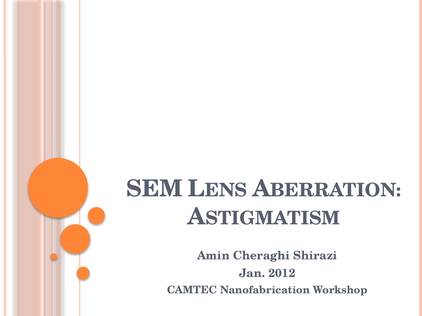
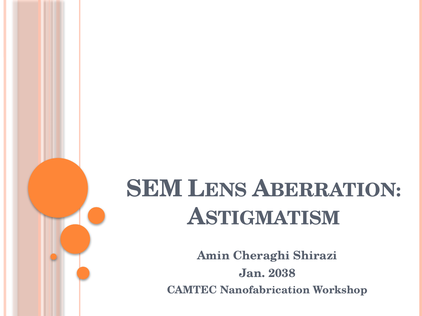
2012: 2012 -> 2038
